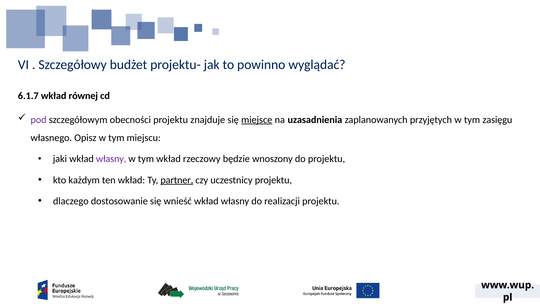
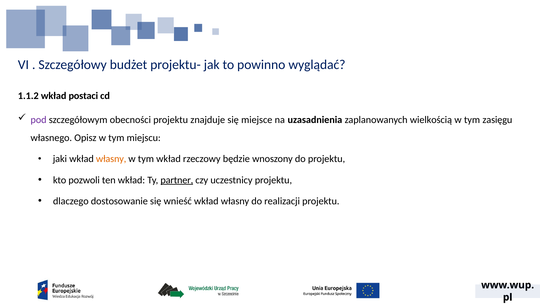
6.1.7: 6.1.7 -> 1.1.2
równej: równej -> postaci
miejsce underline: present -> none
przyjętych: przyjętych -> wielkością
własny at (111, 159) colour: purple -> orange
każdym: każdym -> pozwoli
